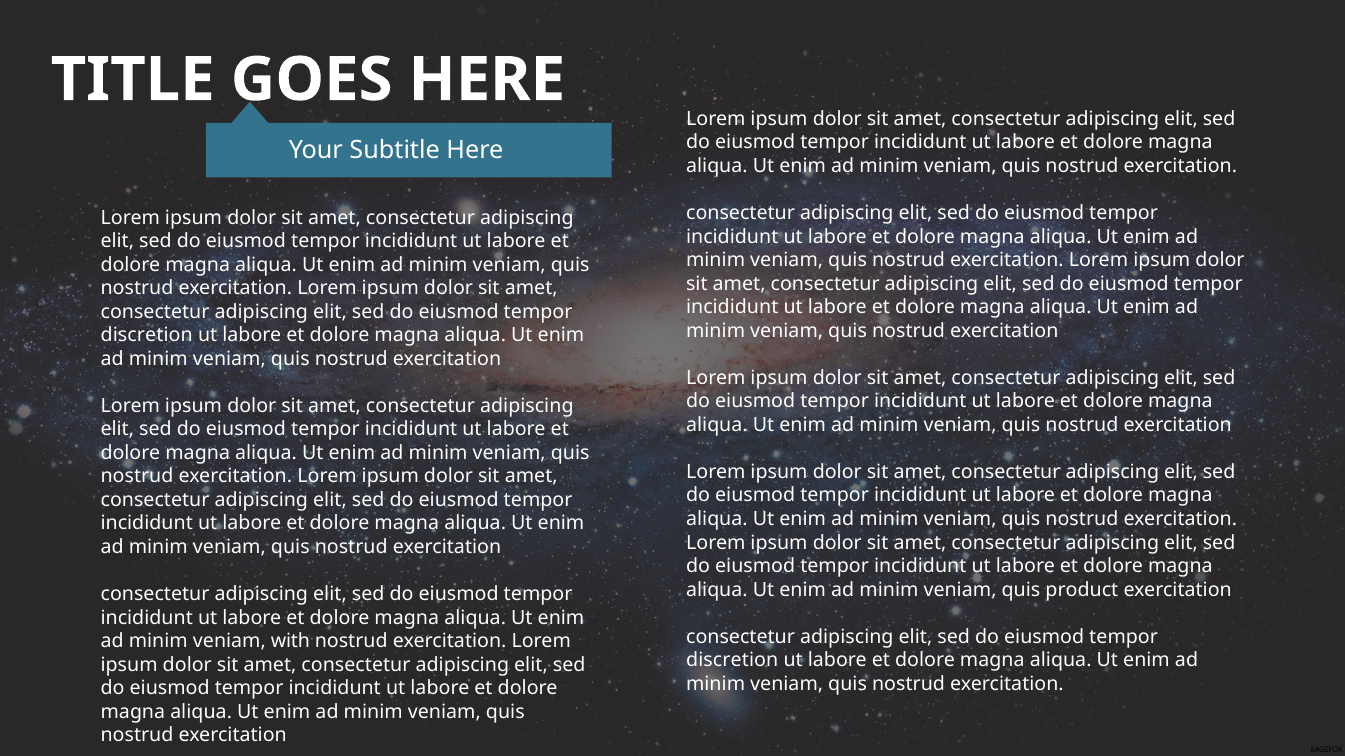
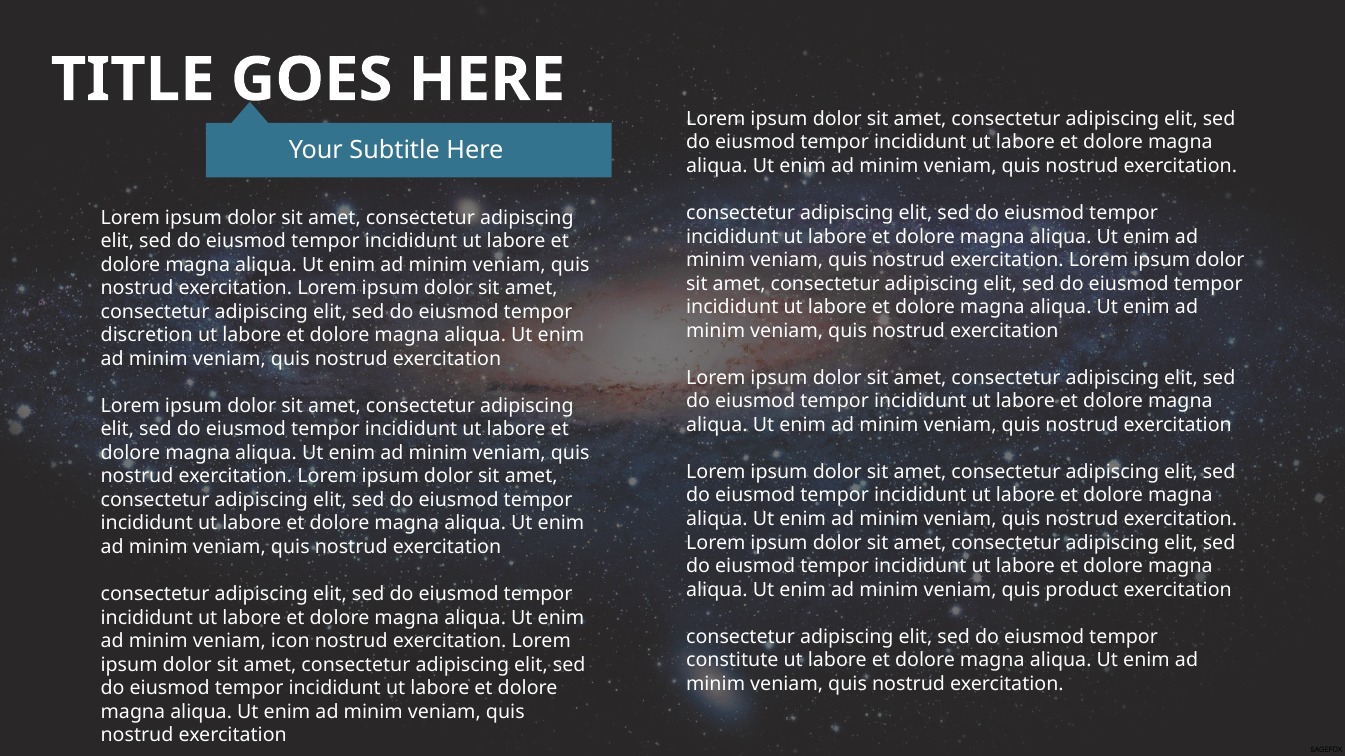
with: with -> icon
discretion at (732, 661): discretion -> constitute
